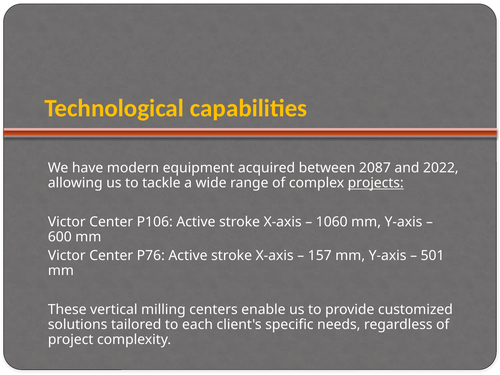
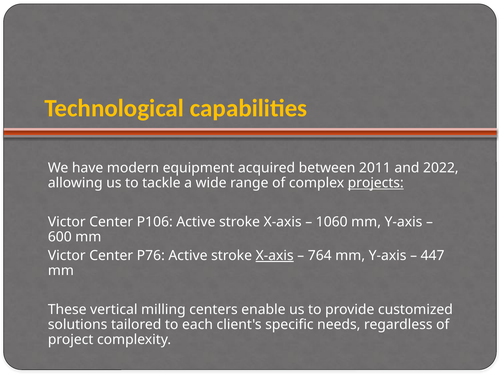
2087: 2087 -> 2011
X-axis at (275, 256) underline: none -> present
157: 157 -> 764
501: 501 -> 447
